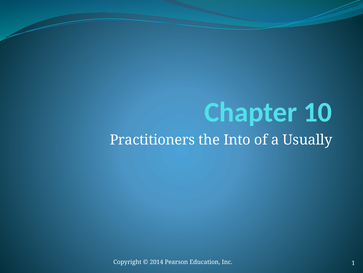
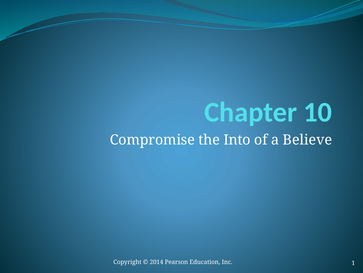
Practitioners: Practitioners -> Compromise
Usually: Usually -> Believe
